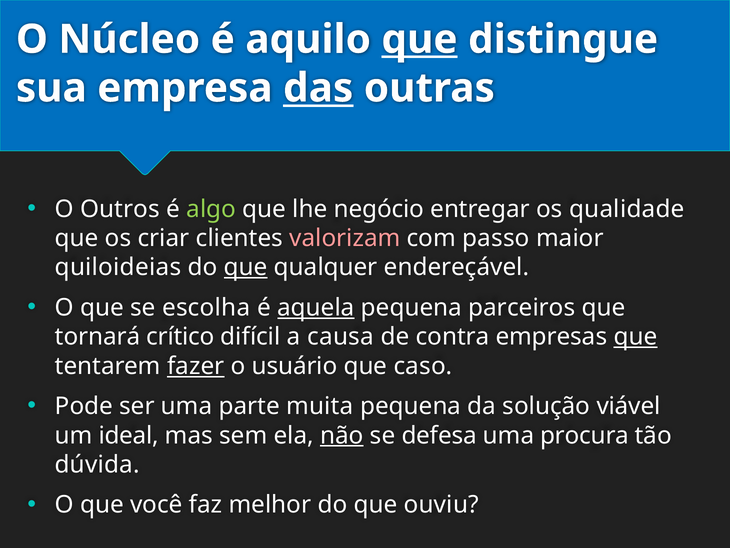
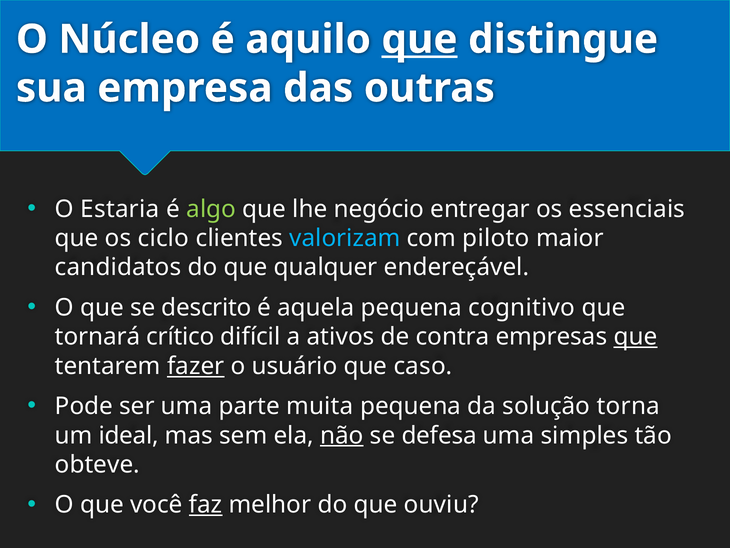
das underline: present -> none
Outros: Outros -> Estaria
qualidade: qualidade -> essenciais
criar: criar -> ciclo
valorizam colour: pink -> light blue
passo: passo -> piloto
quiloideias: quiloideias -> candidatos
que at (246, 267) underline: present -> none
escolha: escolha -> descrito
aquela underline: present -> none
parceiros: parceiros -> cognitivo
causa: causa -> ativos
viável: viável -> torna
procura: procura -> simples
dúvida: dúvida -> obteve
faz underline: none -> present
